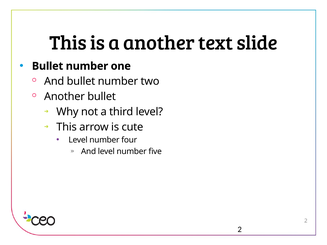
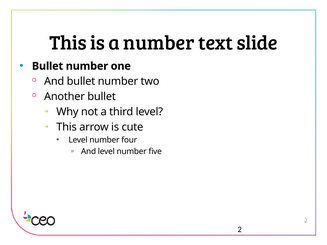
a another: another -> number
